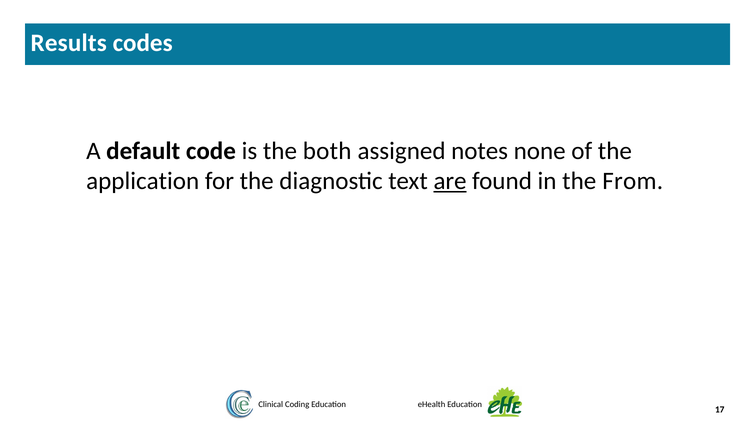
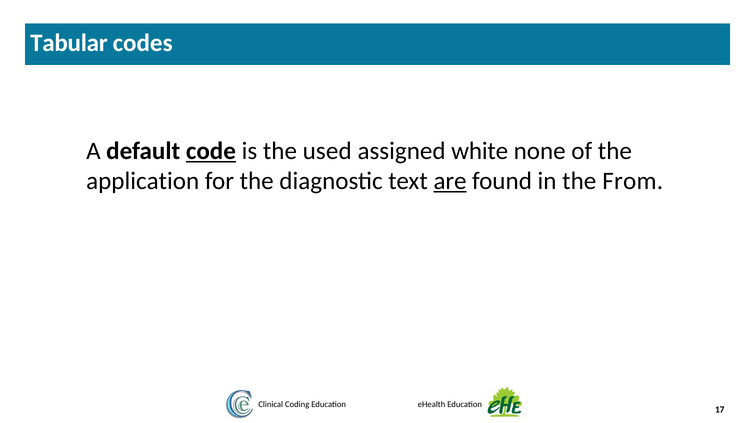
Results: Results -> Tabular
code underline: none -> present
both: both -> used
notes: notes -> white
